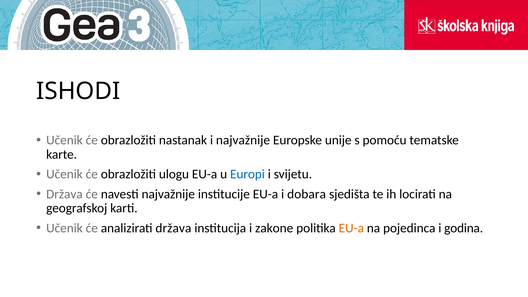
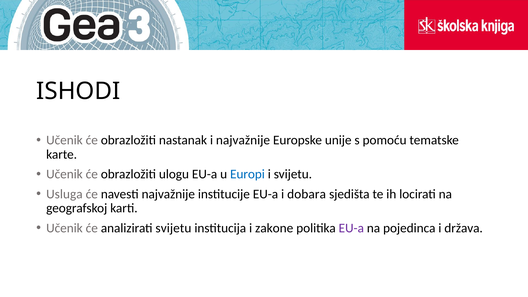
Država at (64, 194): Država -> Usluga
analizirati država: država -> svijetu
EU-a at (351, 228) colour: orange -> purple
godina: godina -> država
